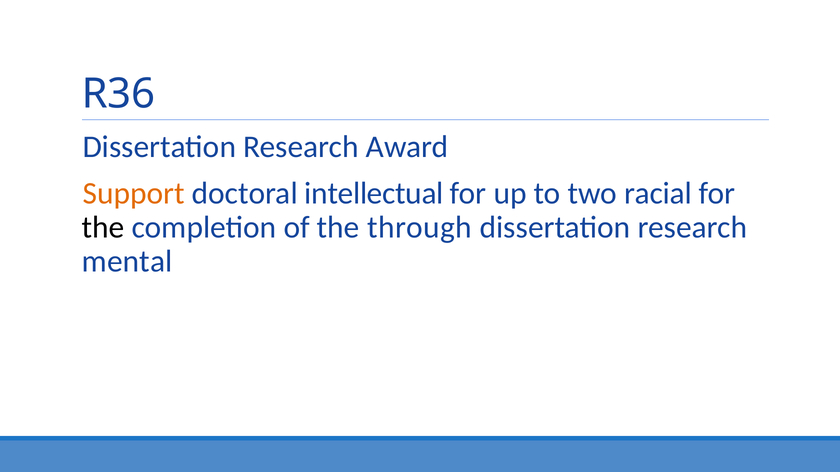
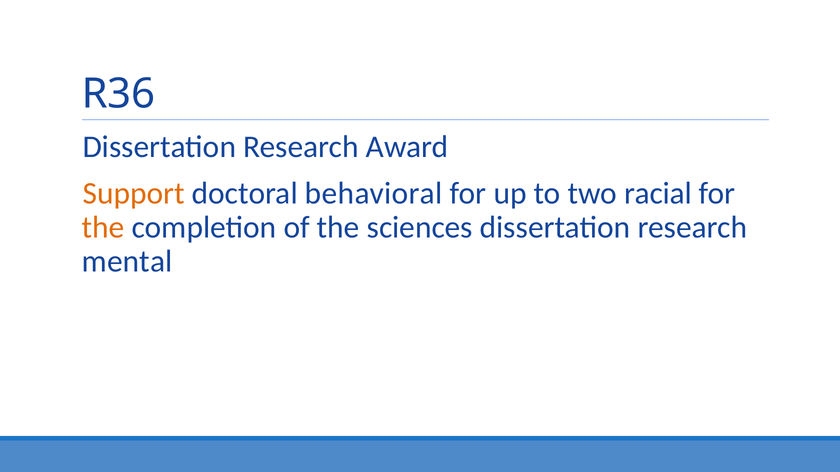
intellectual: intellectual -> behavioral
the at (103, 227) colour: black -> orange
through: through -> sciences
